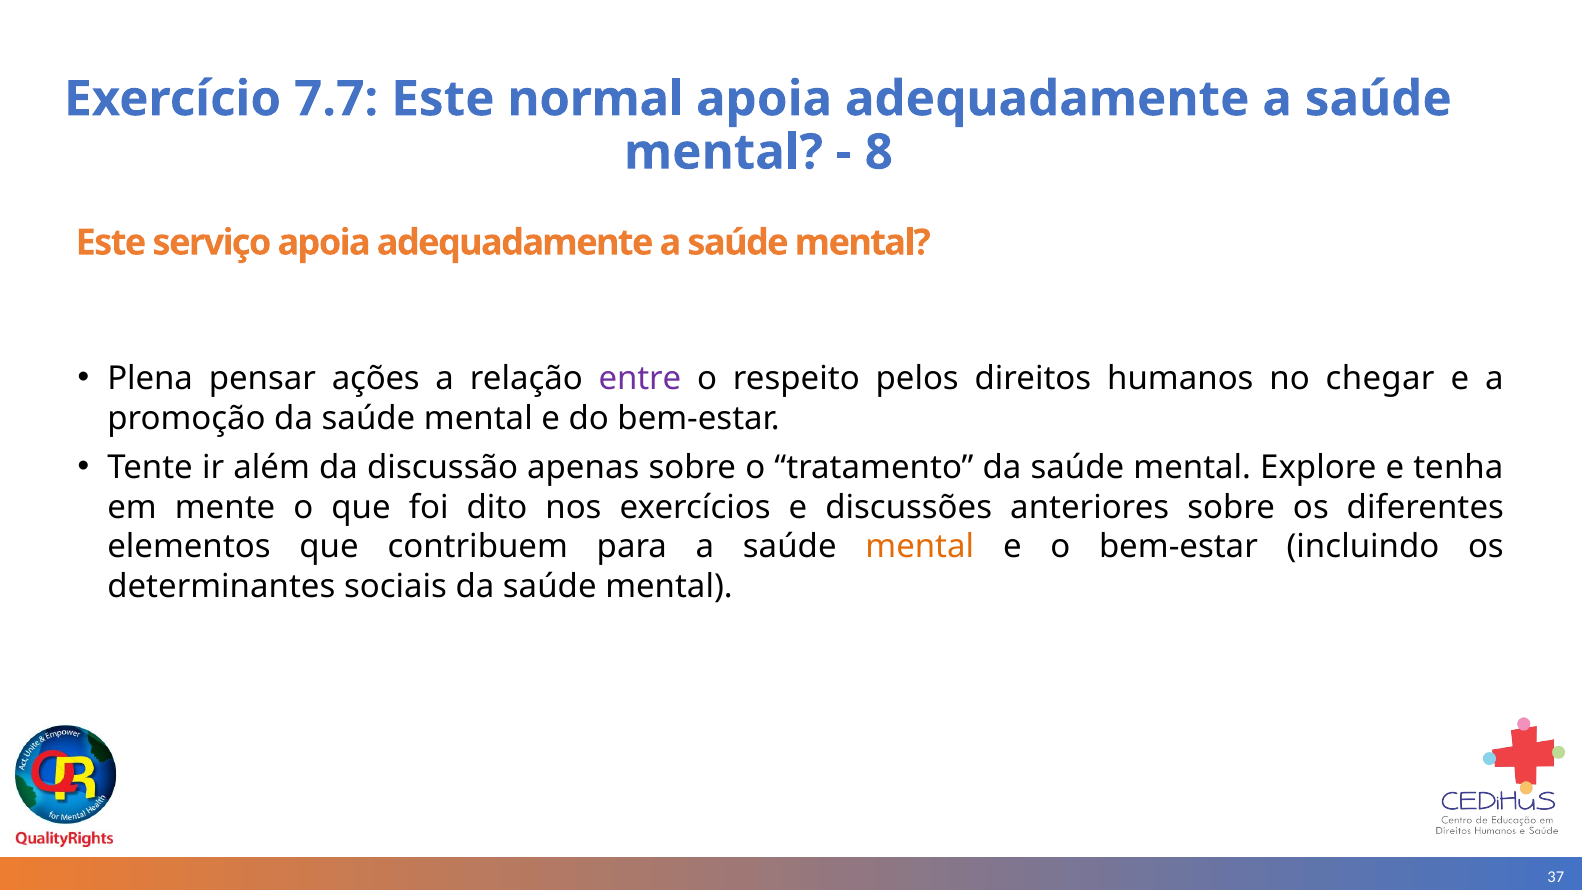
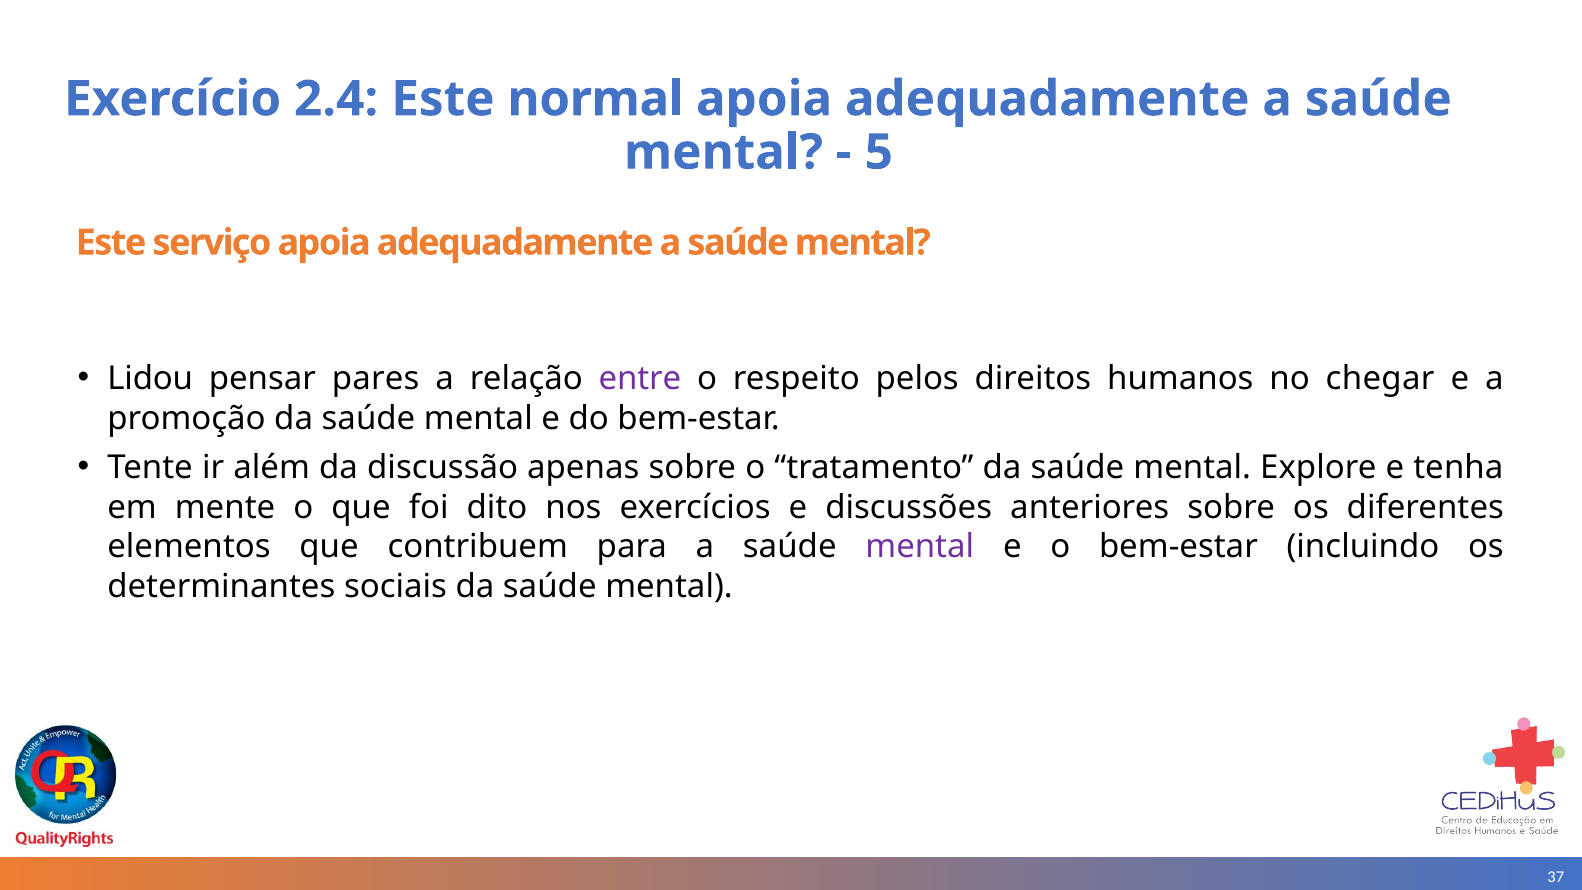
7.7: 7.7 -> 2.4
8: 8 -> 5
Plena: Plena -> Lidou
ações: ações -> pares
mental at (920, 547) colour: orange -> purple
